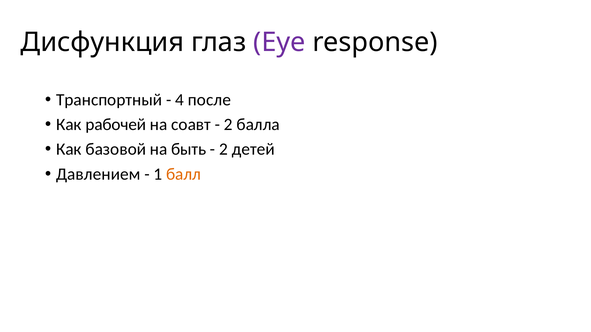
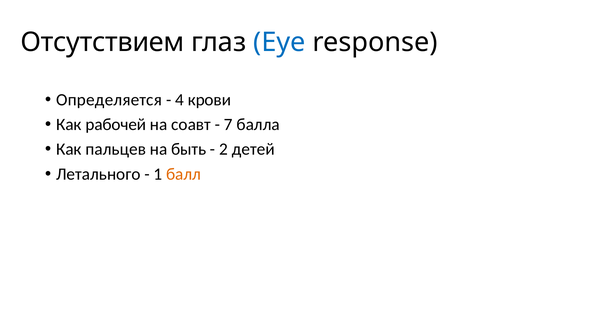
Дисфункция: Дисфункция -> Отсутствием
Eye colour: purple -> blue
Транспортный: Транспортный -> Определяется
после: после -> крови
2 at (228, 125): 2 -> 7
базовой: базовой -> пальцев
Давлением: Давлением -> Летального
